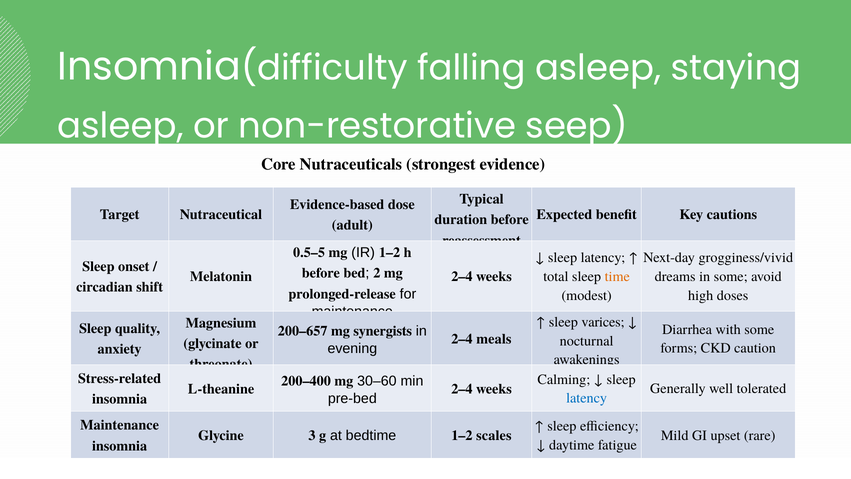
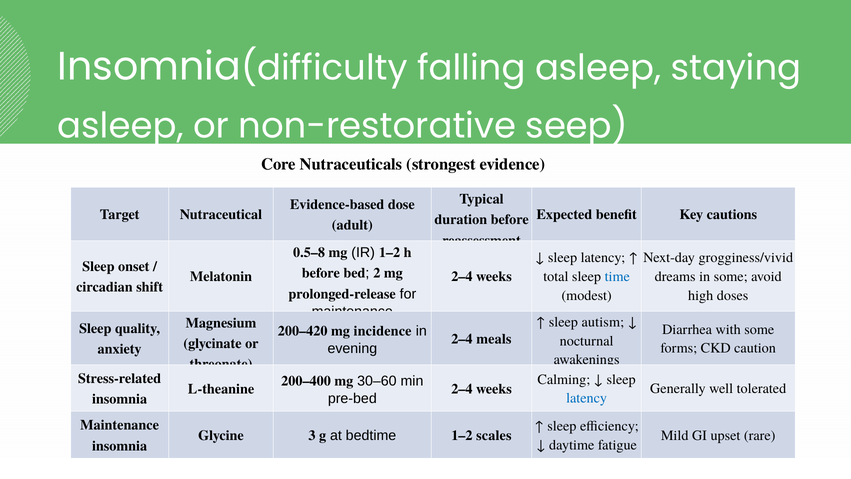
0.5–5: 0.5–5 -> 0.5–8
time colour: orange -> blue
varices: varices -> autism
200–657: 200–657 -> 200–420
synergists: synergists -> incidence
